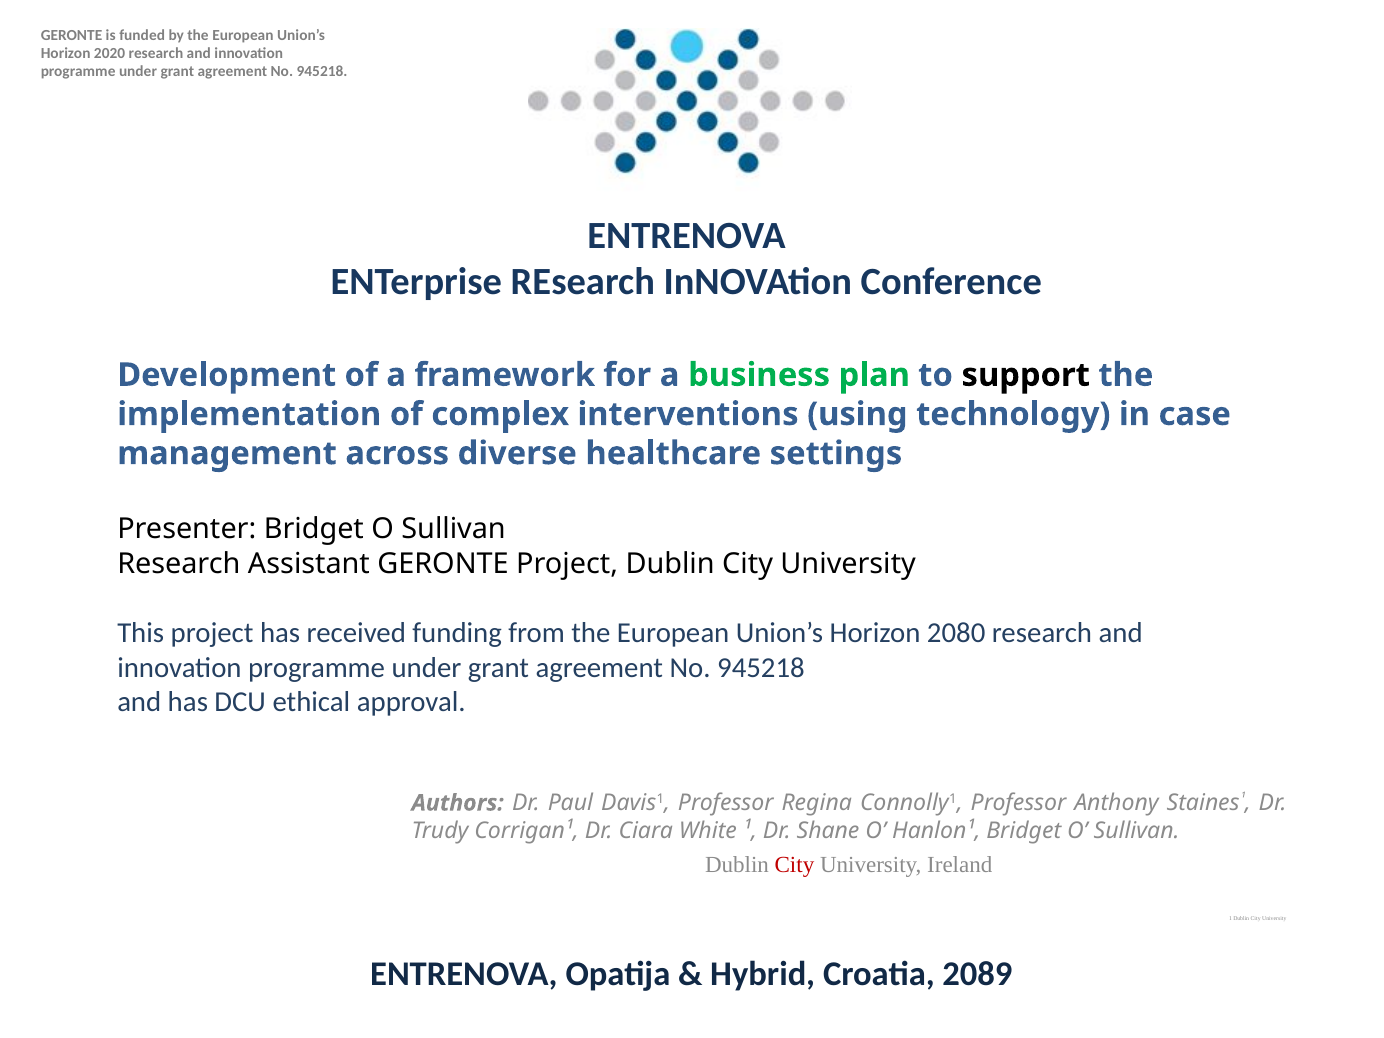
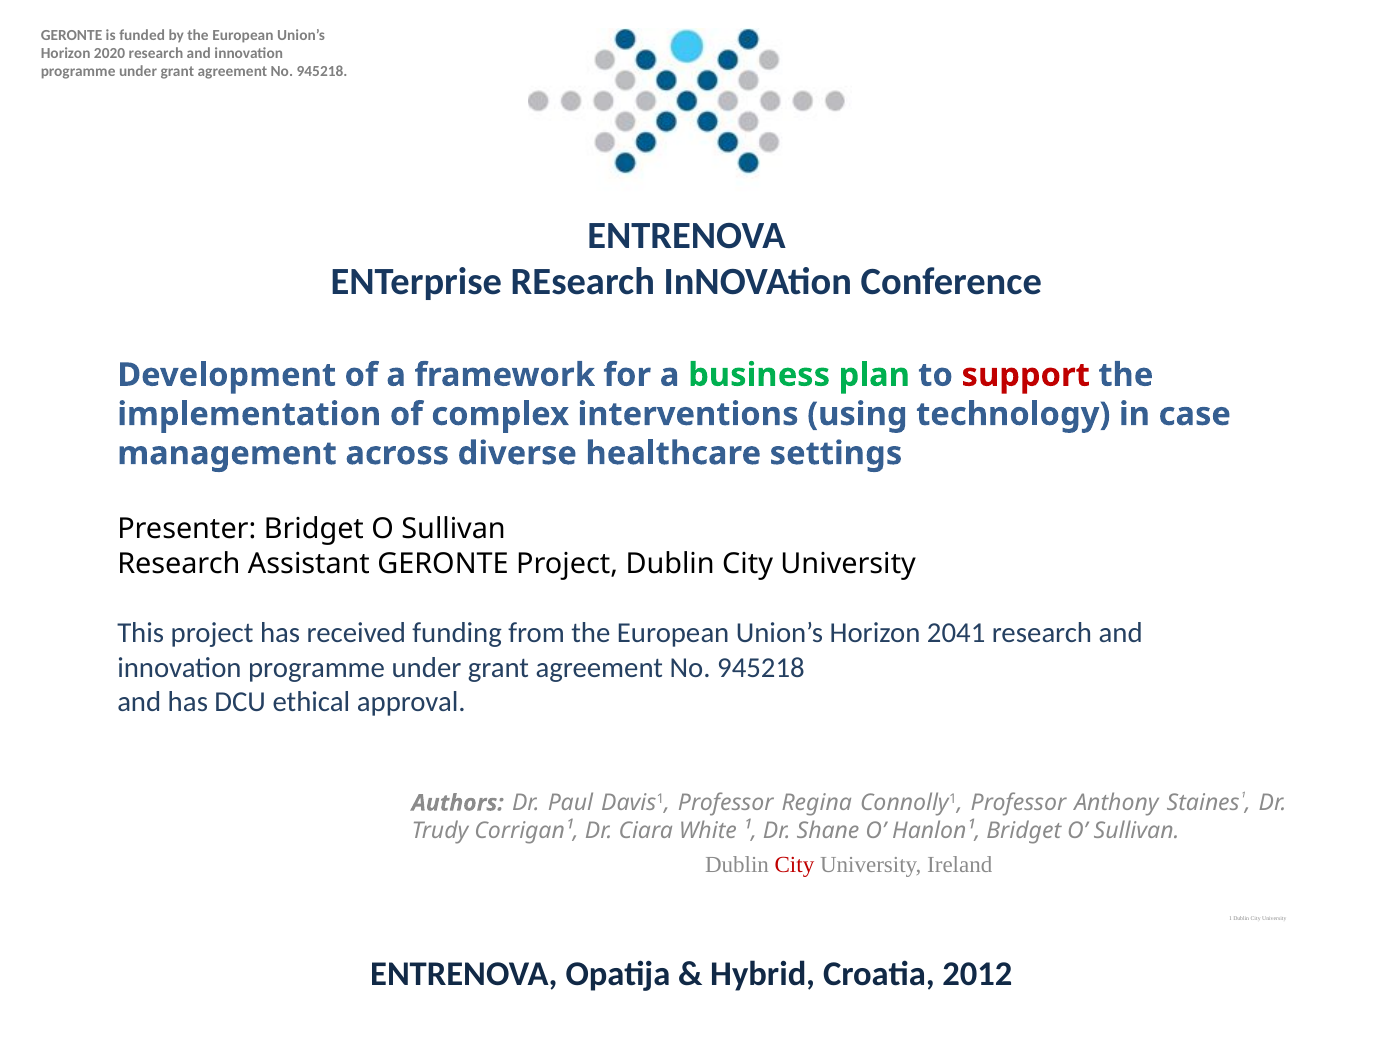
support colour: black -> red
2080: 2080 -> 2041
2089: 2089 -> 2012
